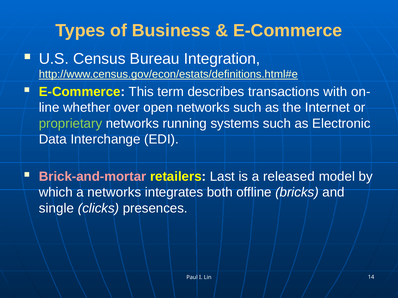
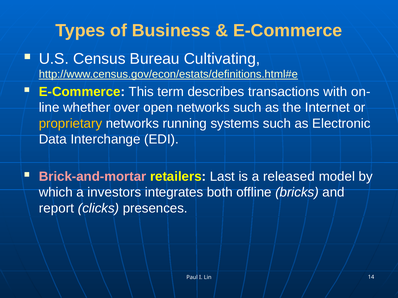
Integration: Integration -> Cultivating
proprietary colour: light green -> yellow
a networks: networks -> investors
single: single -> report
